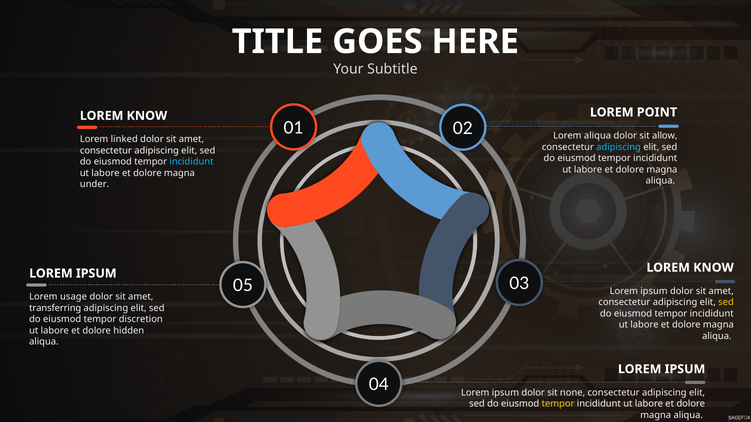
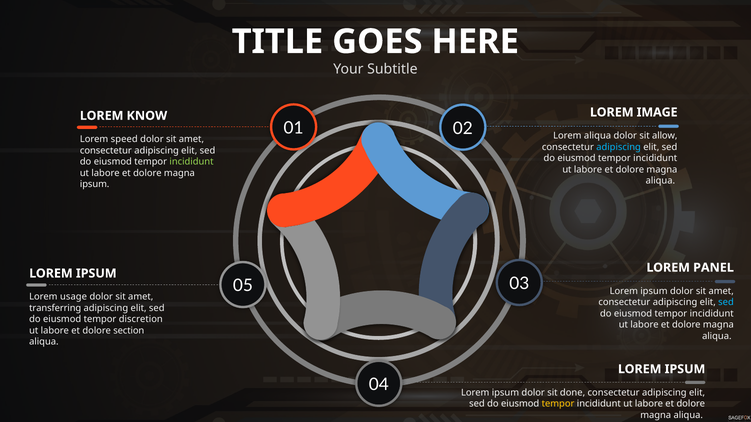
POINT: POINT -> IMAGE
linked: linked -> speed
incididunt at (191, 162) colour: light blue -> light green
under at (95, 184): under -> ipsum
KNOW at (713, 268): KNOW -> PANEL
sed at (726, 303) colour: yellow -> light blue
hidden: hidden -> section
none: none -> done
